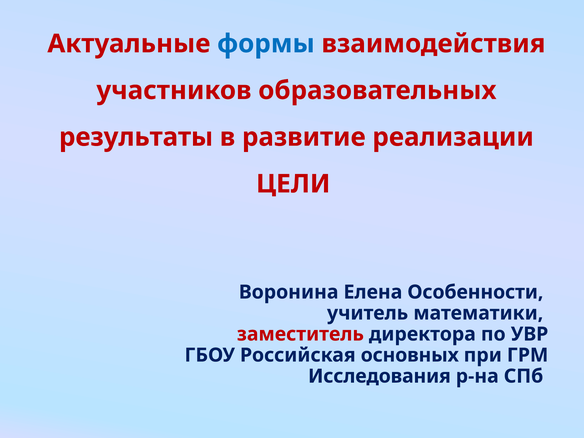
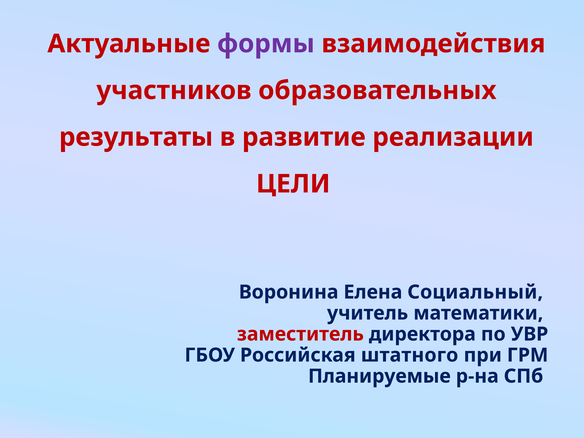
формы colour: blue -> purple
Особенности: Особенности -> Социальный
основных: основных -> штатного
Исследования: Исследования -> Планируемые
